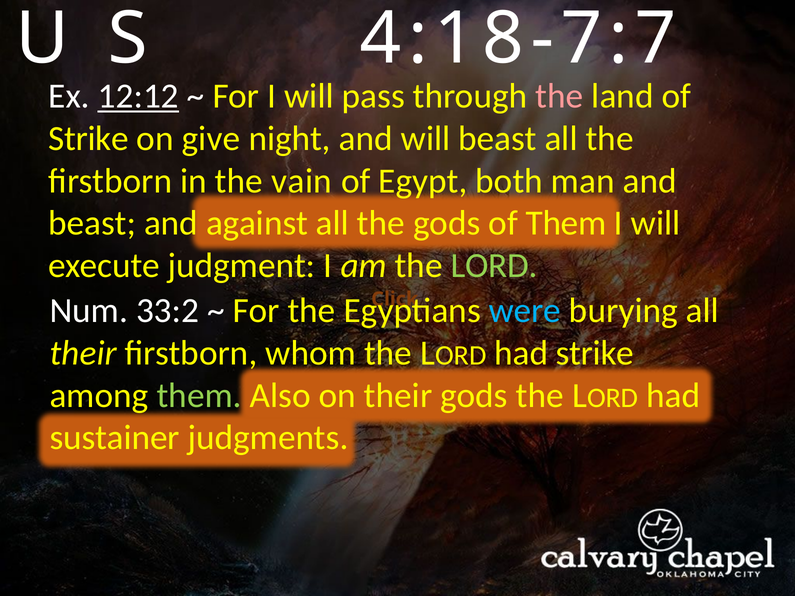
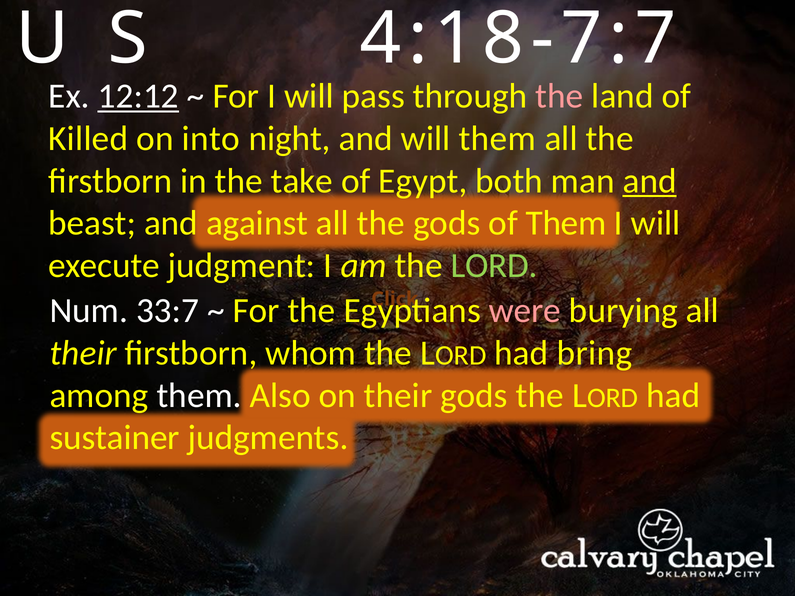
Strike at (89, 139): Strike -> Killed
give: give -> into
will beast: beast -> them
vain: vain -> take
and at (650, 181) underline: none -> present
33:2: 33:2 -> 33:7
were colour: light blue -> pink
had strike: strike -> bring
them at (199, 396) colour: light green -> white
